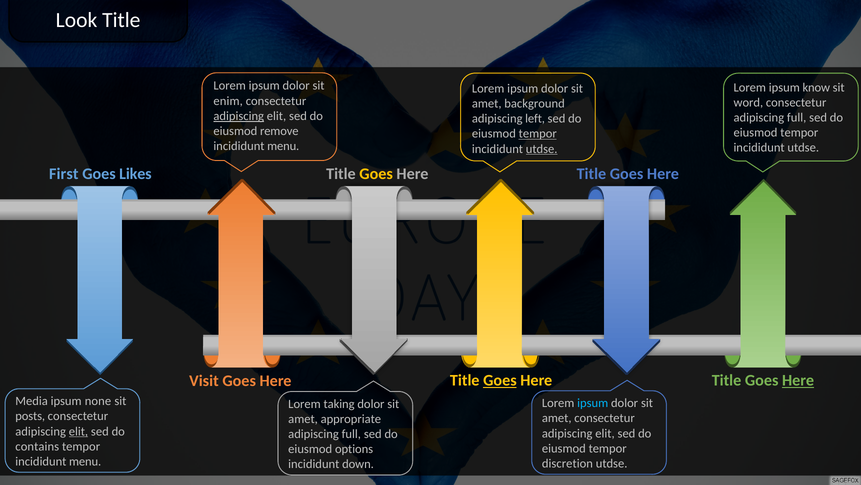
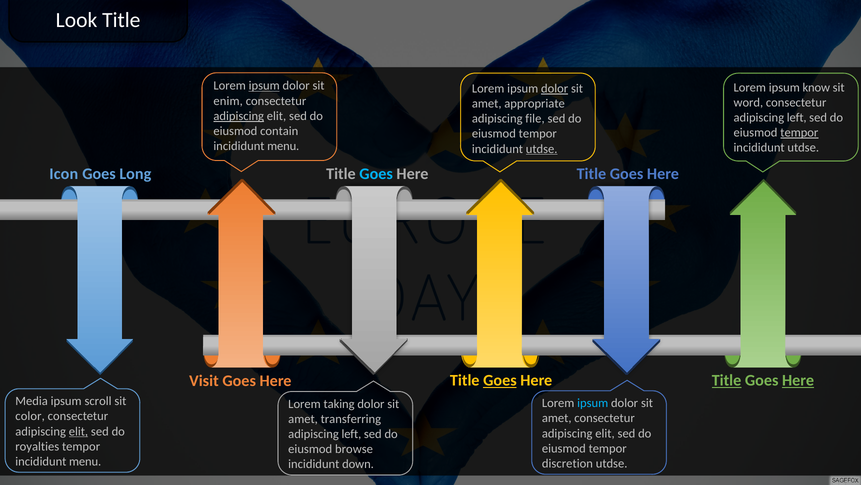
ipsum at (264, 86) underline: none -> present
dolor at (555, 88) underline: none -> present
background: background -> appropriate
full at (797, 117): full -> left
left: left -> file
remove: remove -> contain
tempor at (799, 132) underline: none -> present
tempor at (538, 134) underline: present -> none
First: First -> Icon
Likes: Likes -> Long
Goes at (376, 174) colour: yellow -> light blue
Title at (727, 380) underline: none -> present
none: none -> scroll
posts: posts -> color
appropriate: appropriate -> transferring
full at (351, 433): full -> left
contains: contains -> royalties
options: options -> browse
